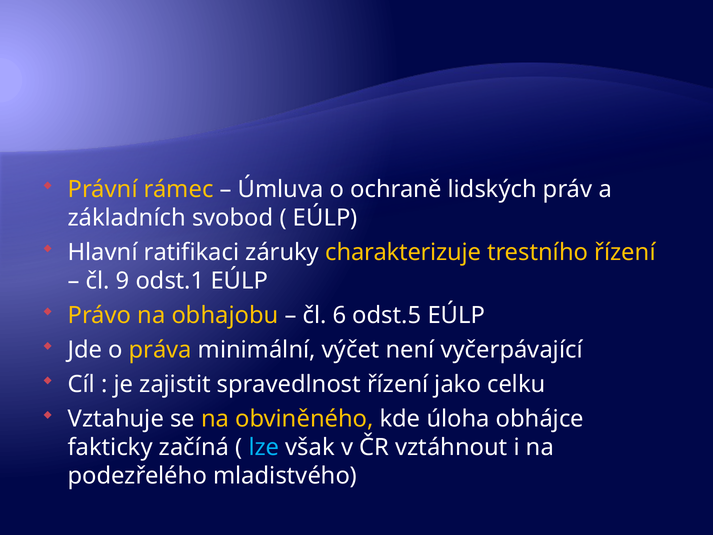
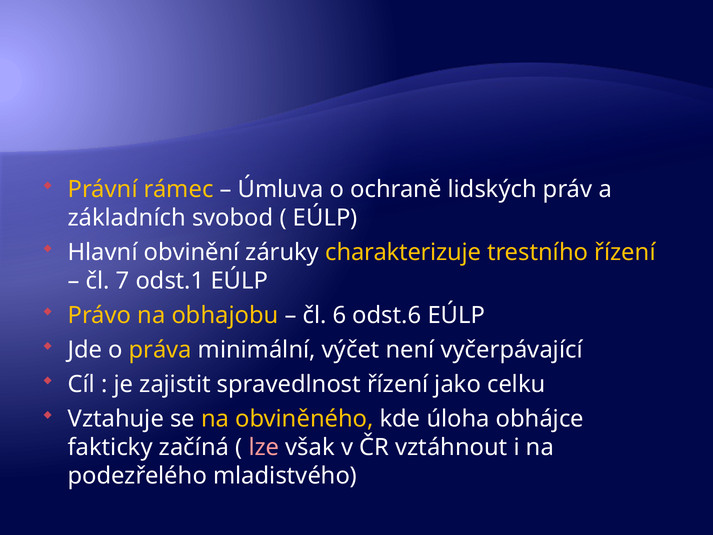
ratifikaci: ratifikaci -> obvinění
9: 9 -> 7
odst.5: odst.5 -> odst.6
lze colour: light blue -> pink
